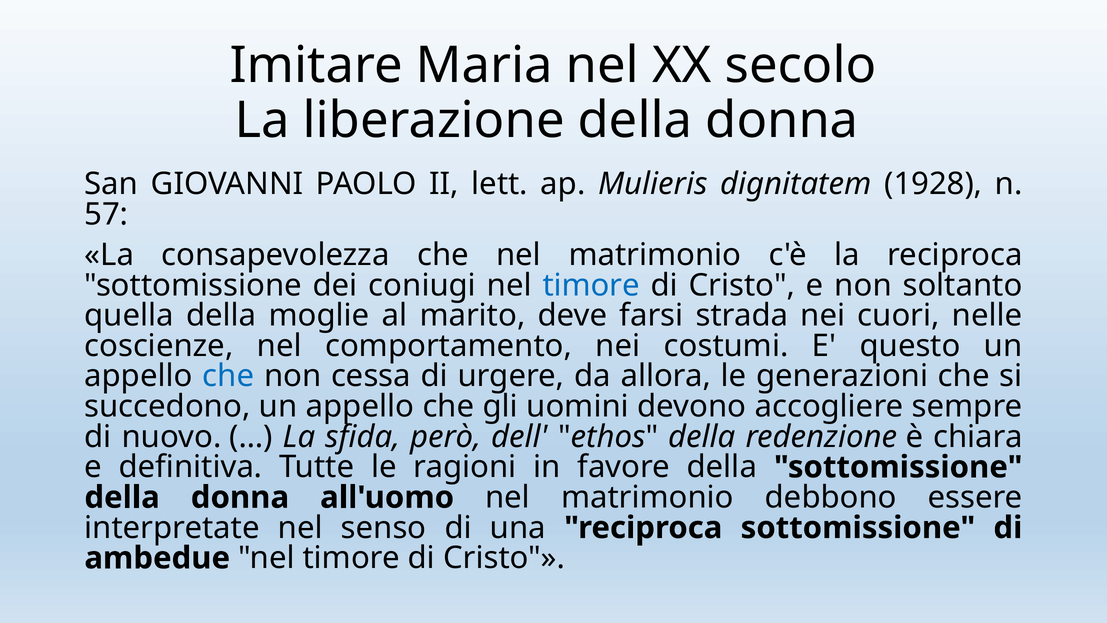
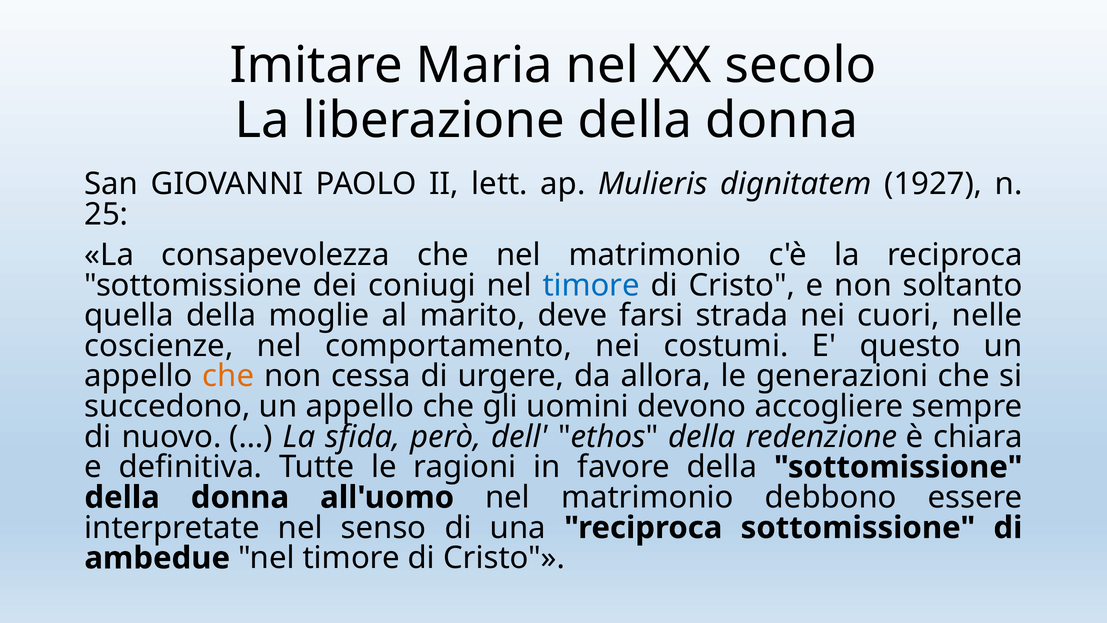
1928: 1928 -> 1927
57: 57 -> 25
che at (228, 376) colour: blue -> orange
